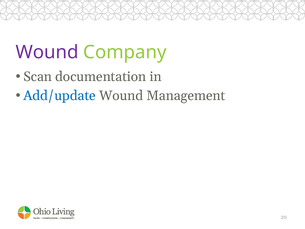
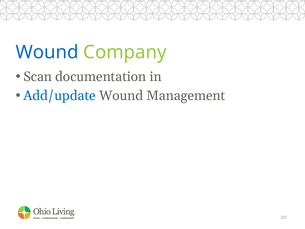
Wound at (47, 52) colour: purple -> blue
